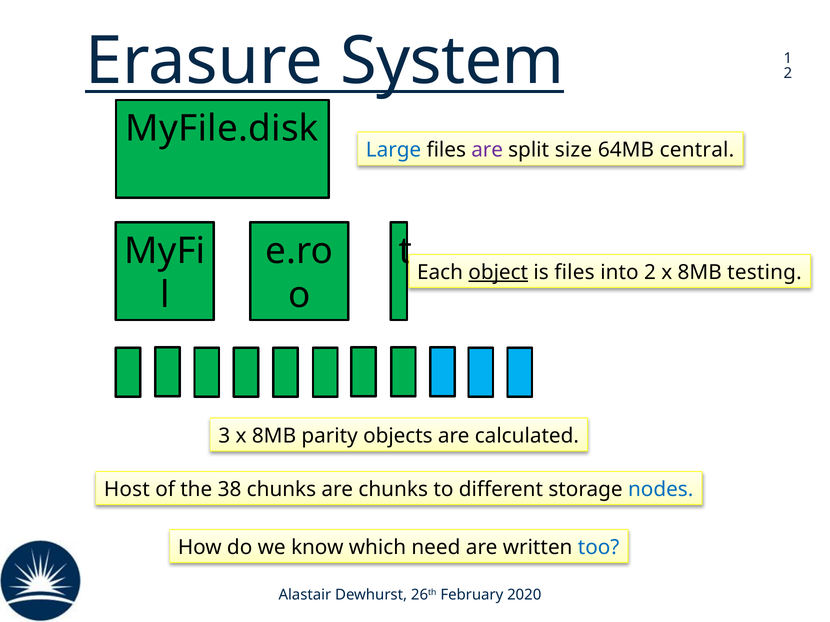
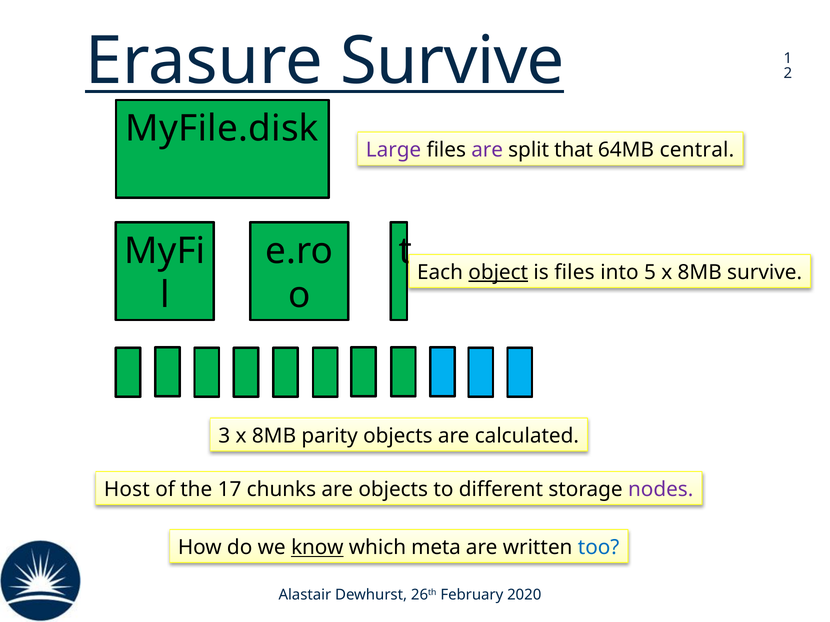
System at (452, 61): System -> Survive
Large colour: blue -> purple
size: size -> that
into 2: 2 -> 5
8MB testing: testing -> survive
38: 38 -> 17
are chunks: chunks -> objects
nodes colour: blue -> purple
know underline: none -> present
need: need -> meta
